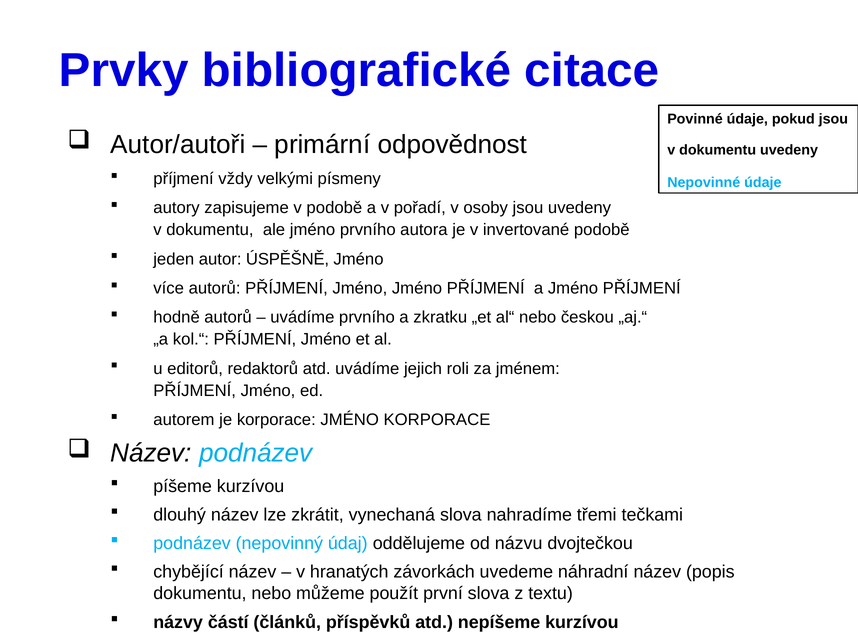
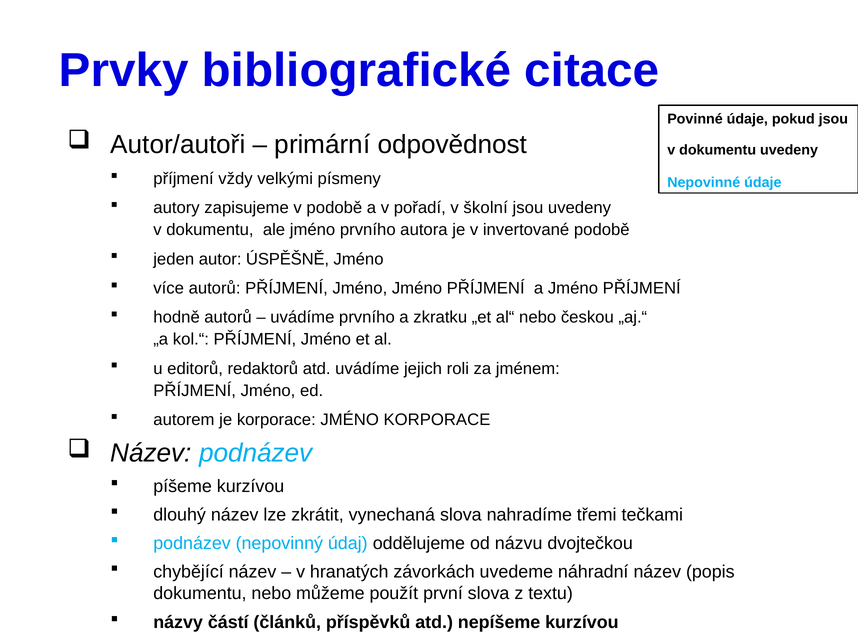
osoby: osoby -> školní
